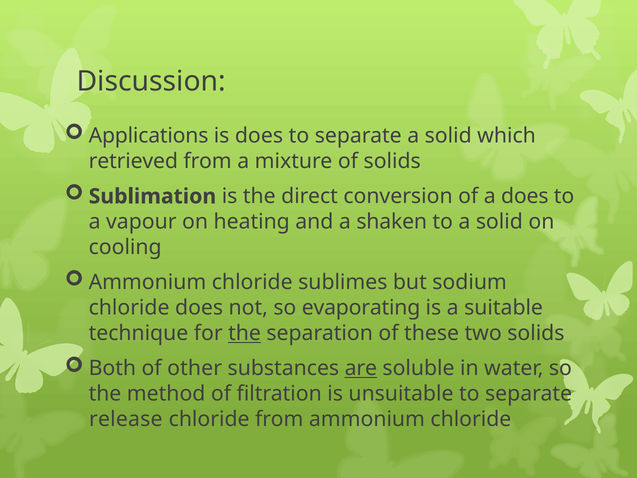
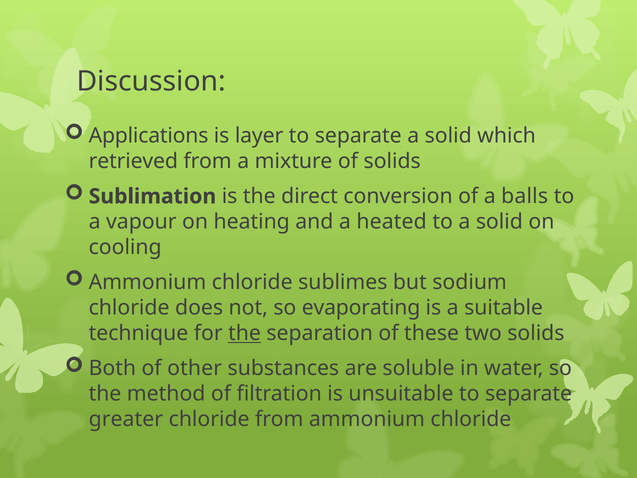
is does: does -> layer
a does: does -> balls
shaken: shaken -> heated
are underline: present -> none
release: release -> greater
